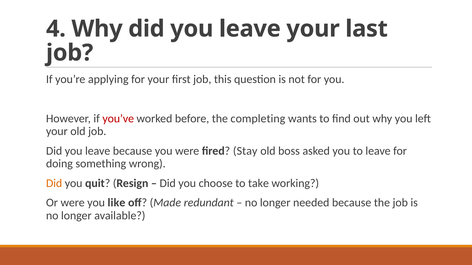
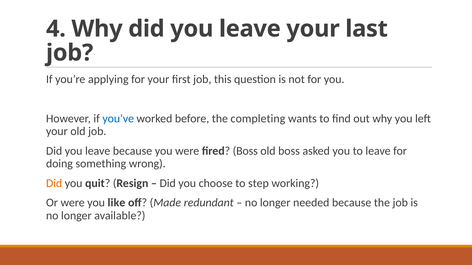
you’ve colour: red -> blue
fired Stay: Stay -> Boss
take: take -> step
